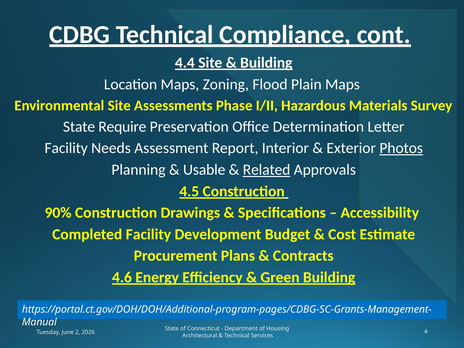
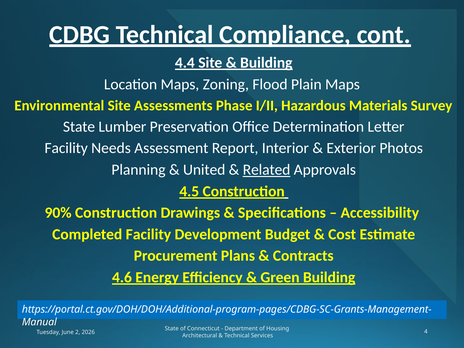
Require: Require -> Lumber
Photos underline: present -> none
Usable: Usable -> United
